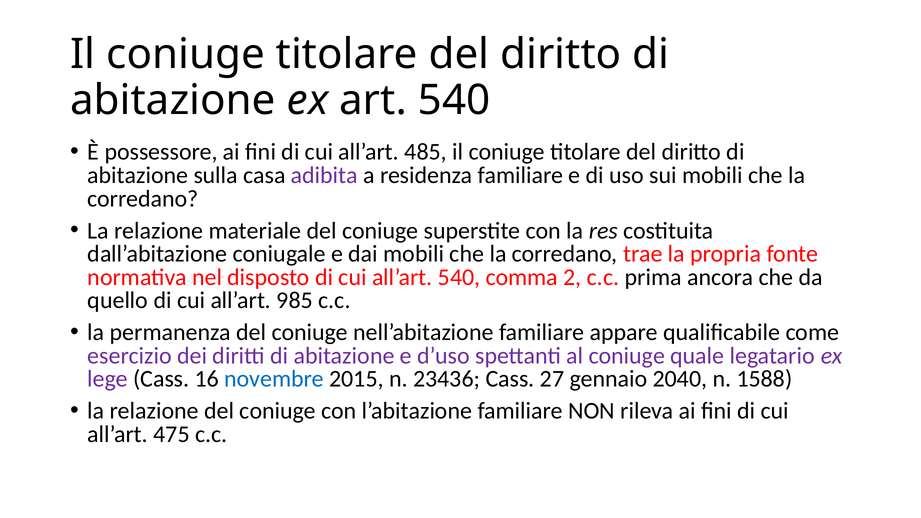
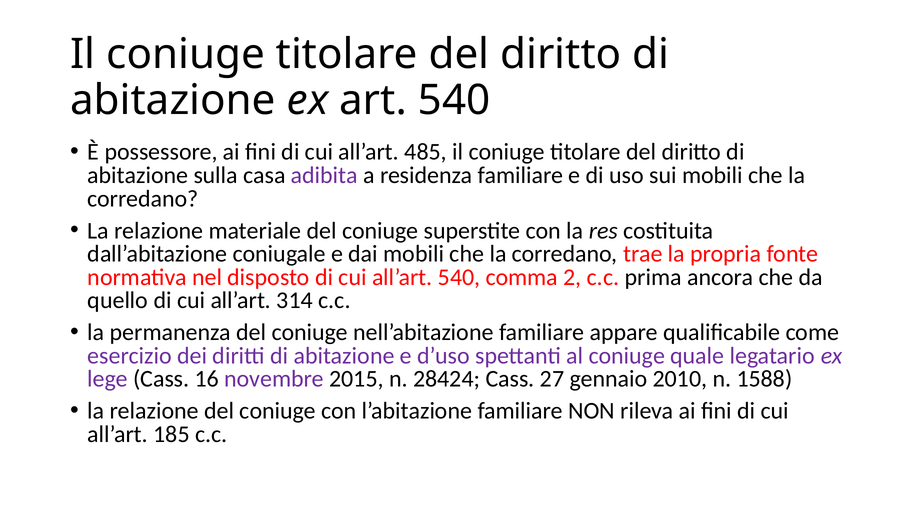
985: 985 -> 314
novembre colour: blue -> purple
23436: 23436 -> 28424
2040: 2040 -> 2010
475: 475 -> 185
